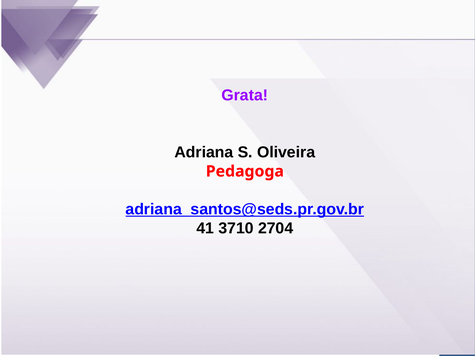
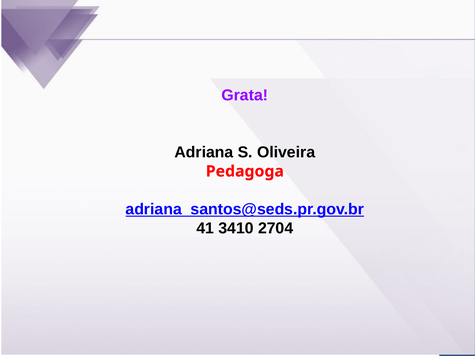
3710: 3710 -> 3410
